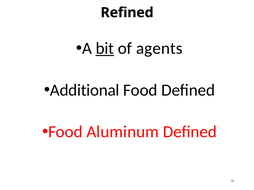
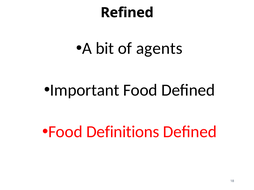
bit underline: present -> none
Additional: Additional -> Important
Aluminum: Aluminum -> Definitions
